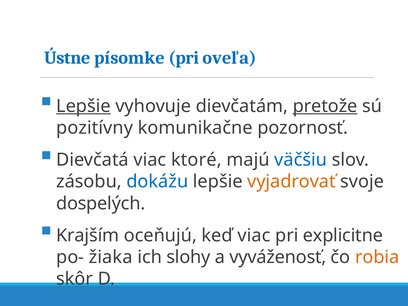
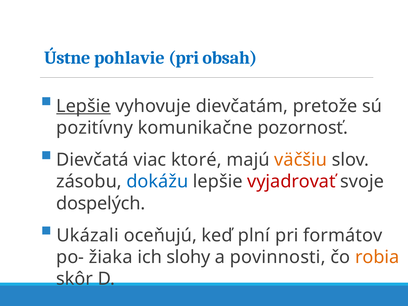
písomke: písomke -> pohlavie
oveľa: oveľa -> obsah
pretože underline: present -> none
väčšiu colour: blue -> orange
vyjadrovať colour: orange -> red
Krajším: Krajším -> Ukázali
keď viac: viac -> plní
explicitne: explicitne -> formátov
vyváženosť: vyváženosť -> povinnosti
